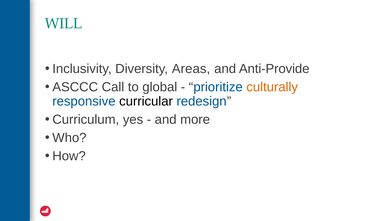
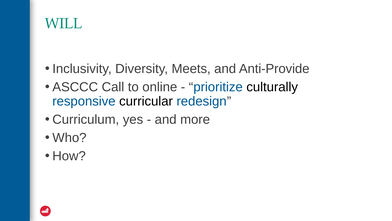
Areas: Areas -> Meets
global: global -> online
culturally colour: orange -> black
